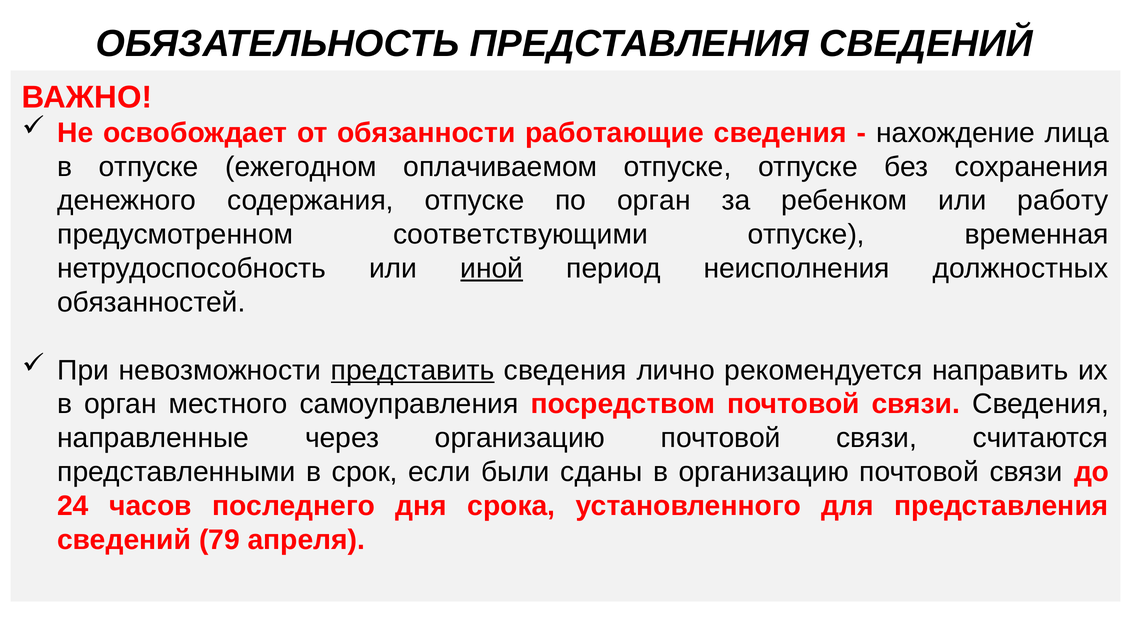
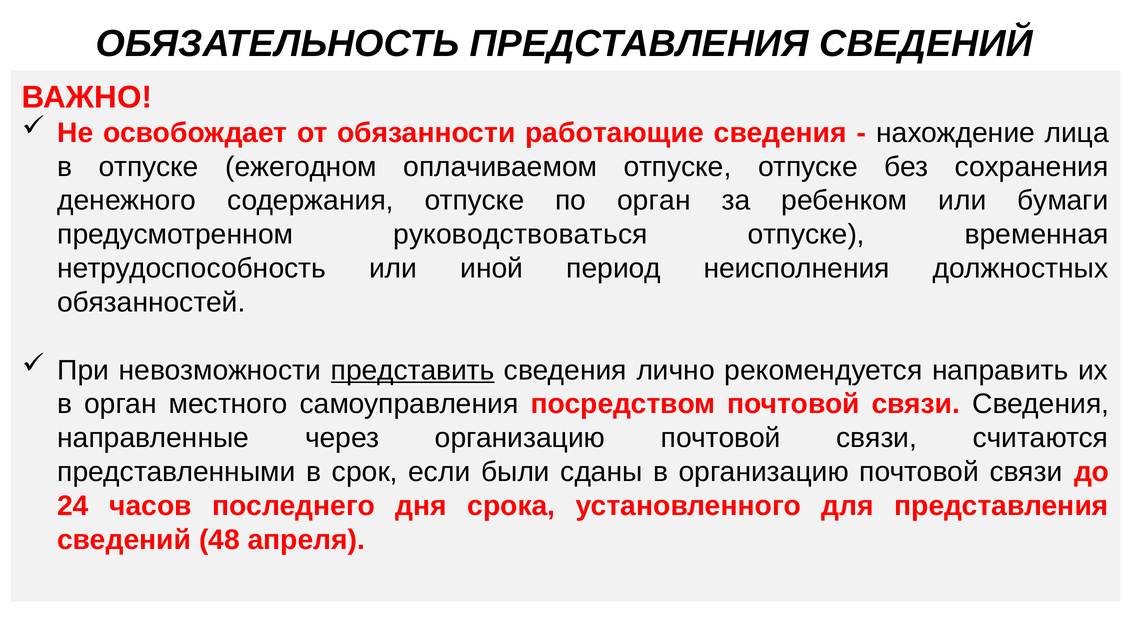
работу: работу -> бумаги
соответствующими: соответствующими -> руководствоваться
иной underline: present -> none
79: 79 -> 48
